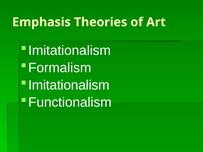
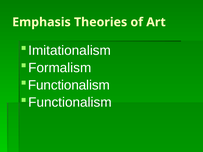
Imitationalism at (69, 85): Imitationalism -> Functionalism
